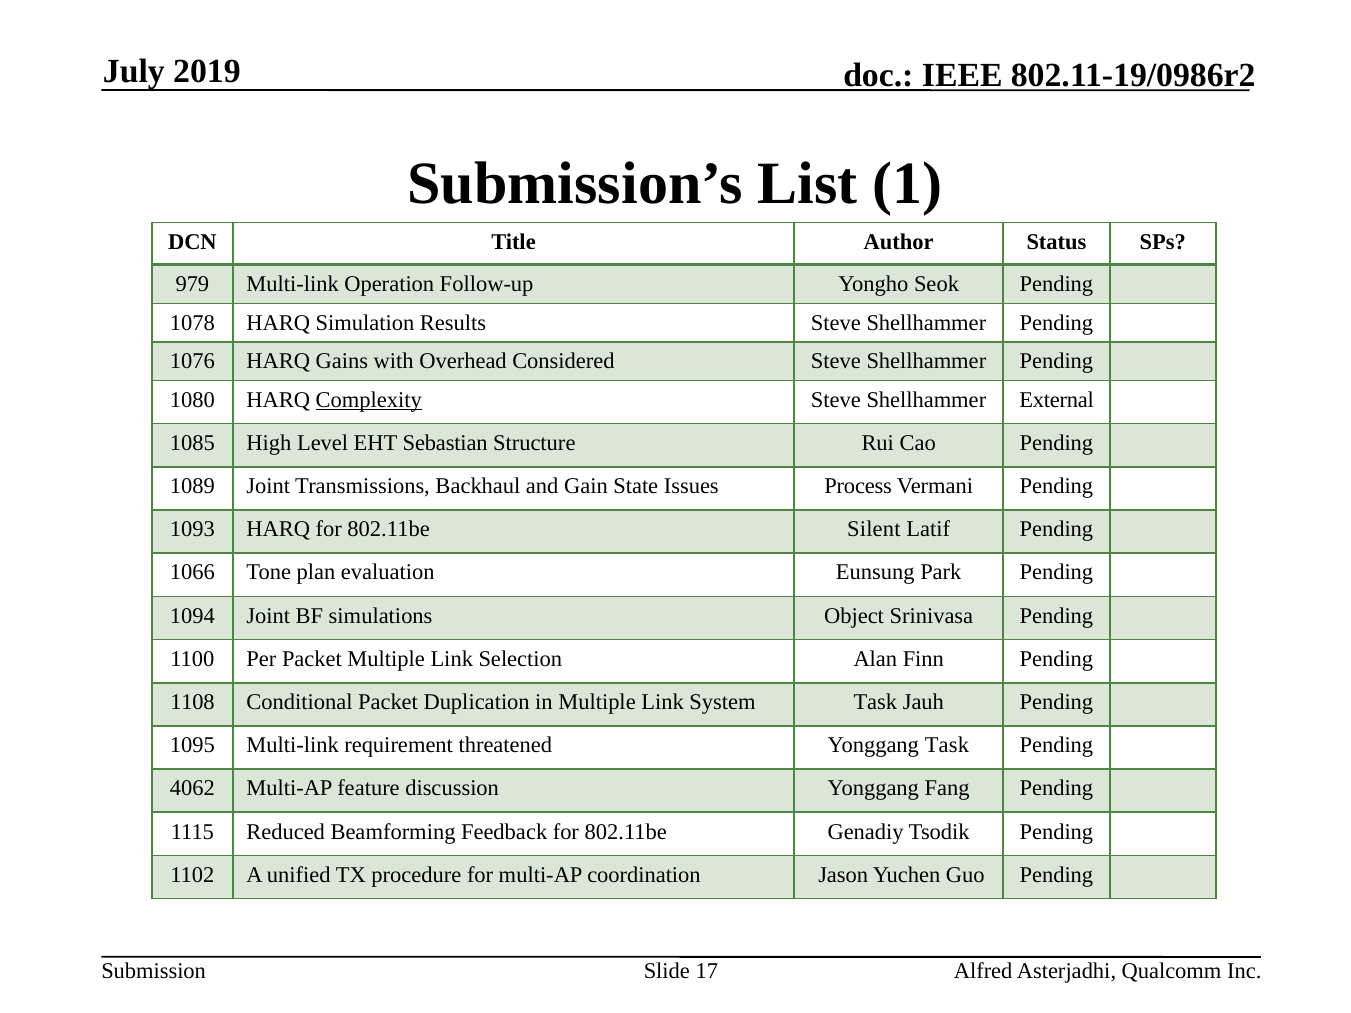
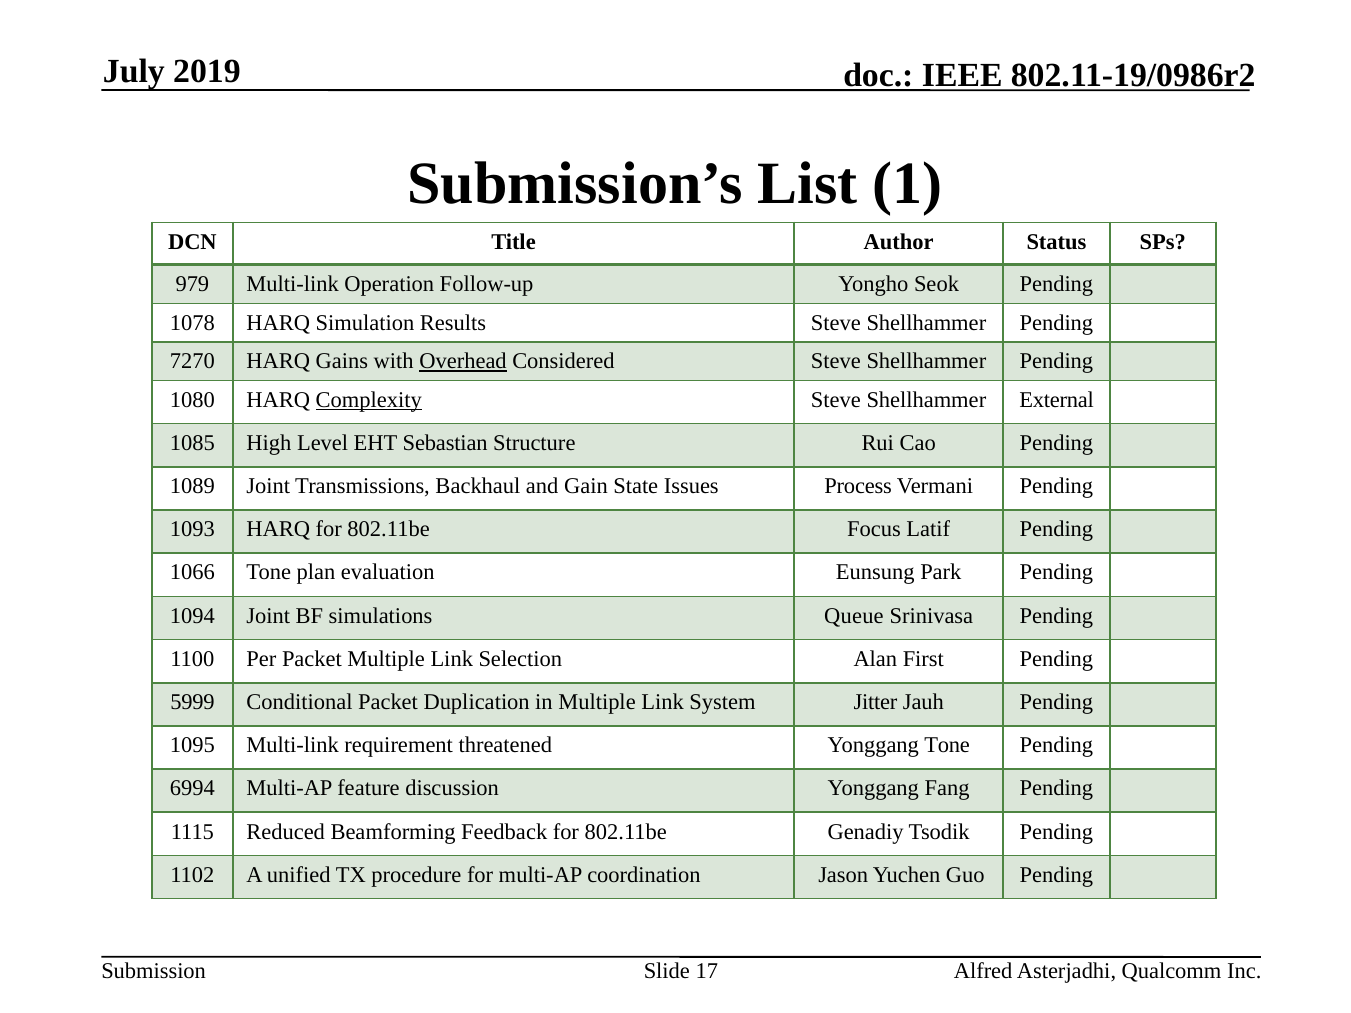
1076: 1076 -> 7270
Overhead underline: none -> present
Silent: Silent -> Focus
Object: Object -> Queue
Finn: Finn -> First
1108: 1108 -> 5999
System Task: Task -> Jitter
Yonggang Task: Task -> Tone
4062: 4062 -> 6994
